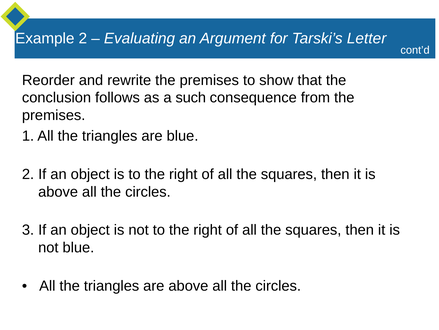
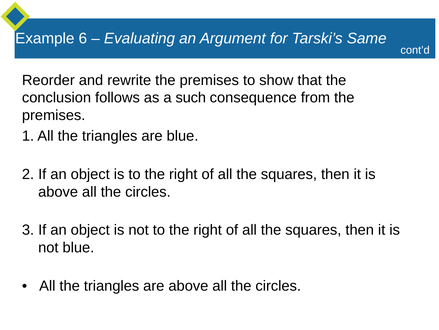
Example 2: 2 -> 6
Letter: Letter -> Same
